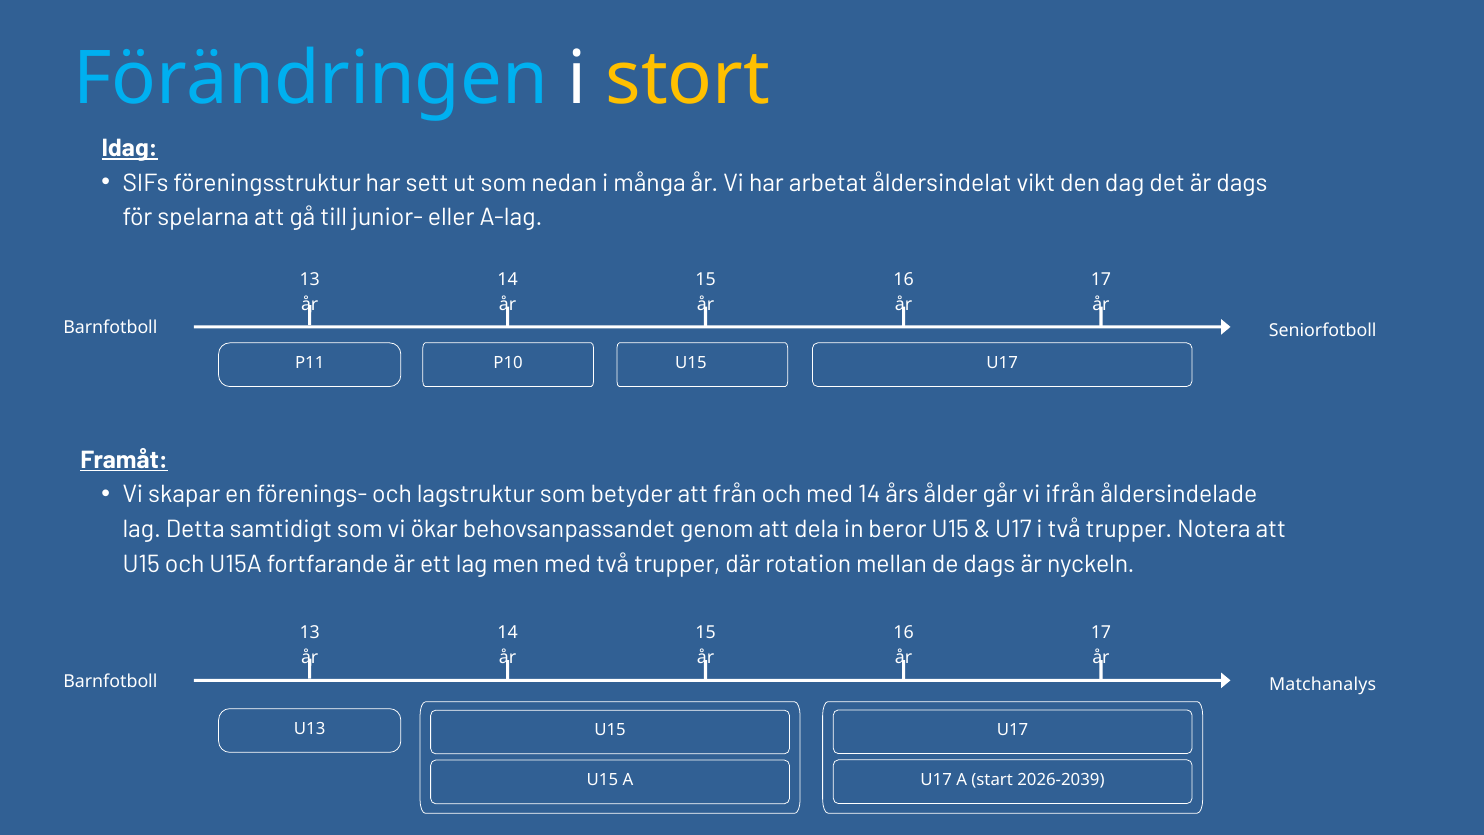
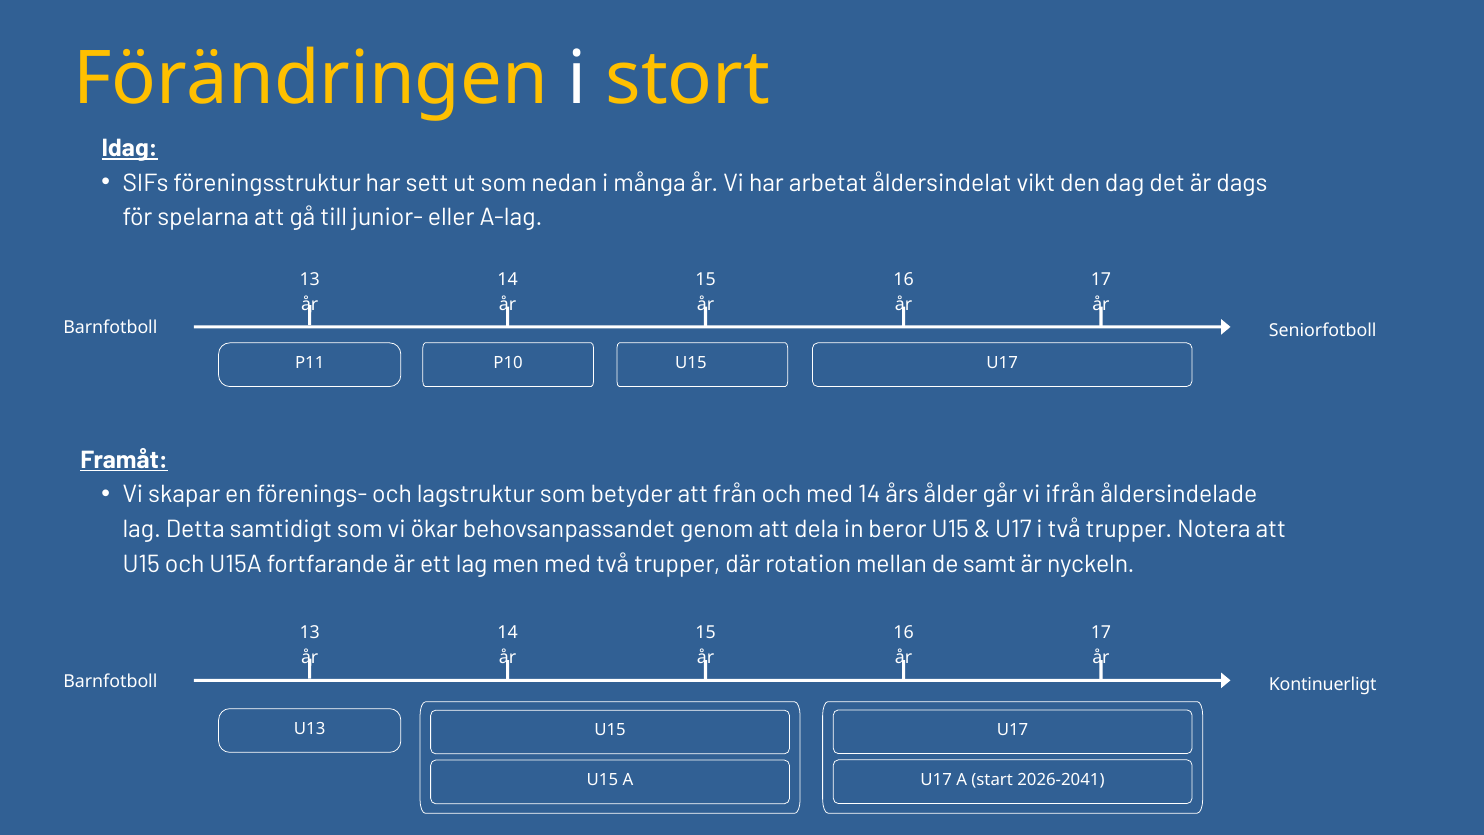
Förändringen colour: light blue -> yellow
de dags: dags -> samt
Matchanalys: Matchanalys -> Kontinuerligt
2026-2039: 2026-2039 -> 2026-2041
